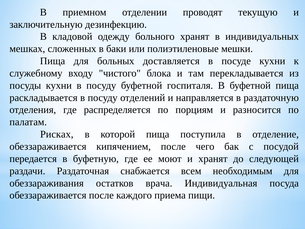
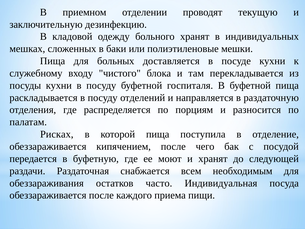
врача: врача -> часто
